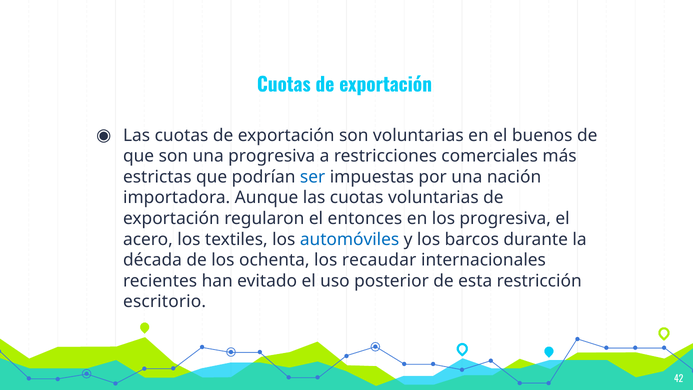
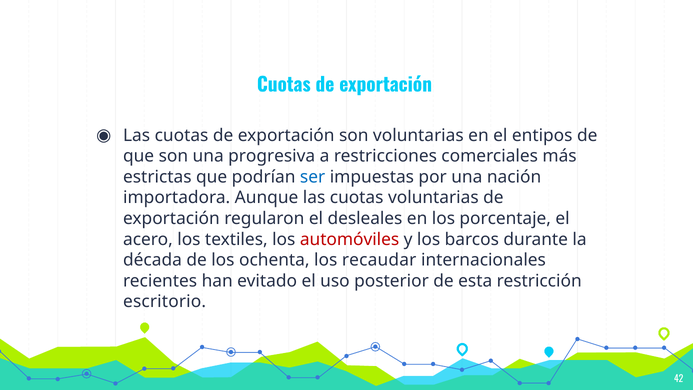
buenos: buenos -> entipos
entonces: entonces -> desleales
los progresiva: progresiva -> porcentaje
automóviles colour: blue -> red
